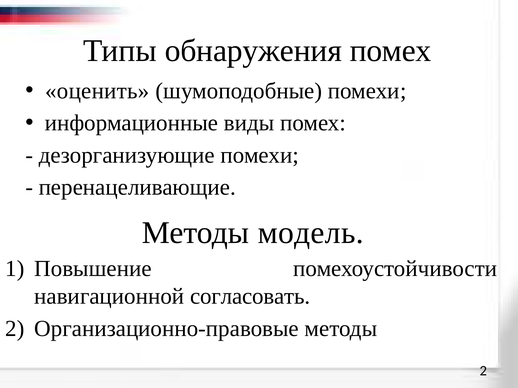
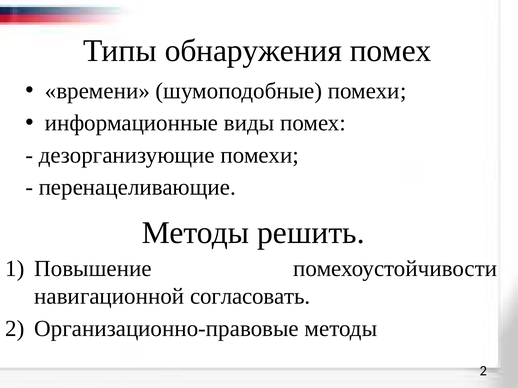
оценить: оценить -> времени
модель: модель -> решить
